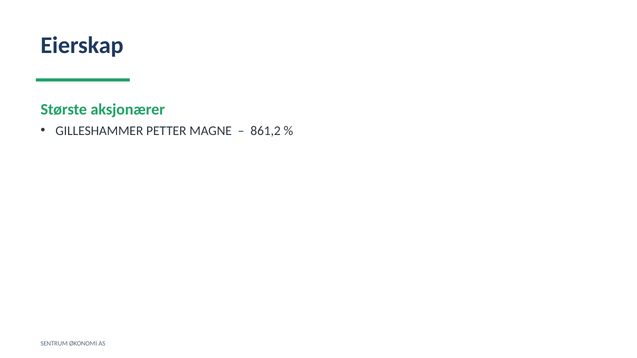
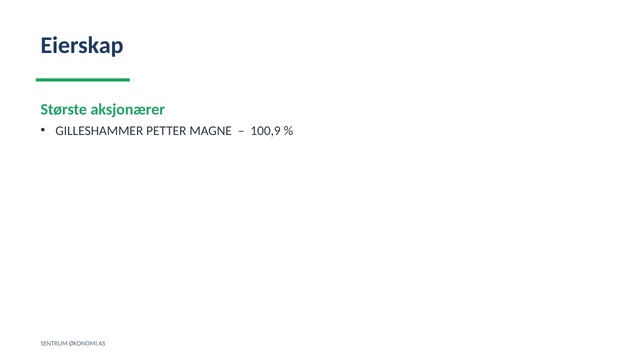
861,2: 861,2 -> 100,9
